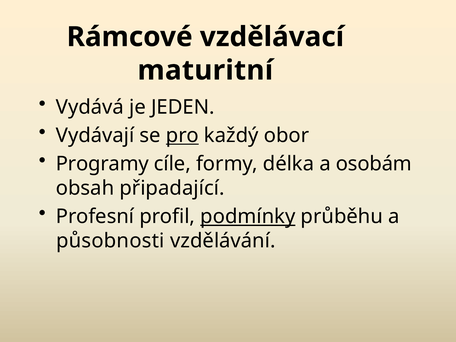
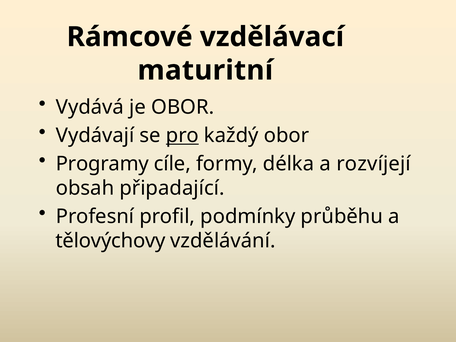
je JEDEN: JEDEN -> OBOR
osobám: osobám -> rozvíjejí
podmínky underline: present -> none
působnosti: působnosti -> tělovýchovy
